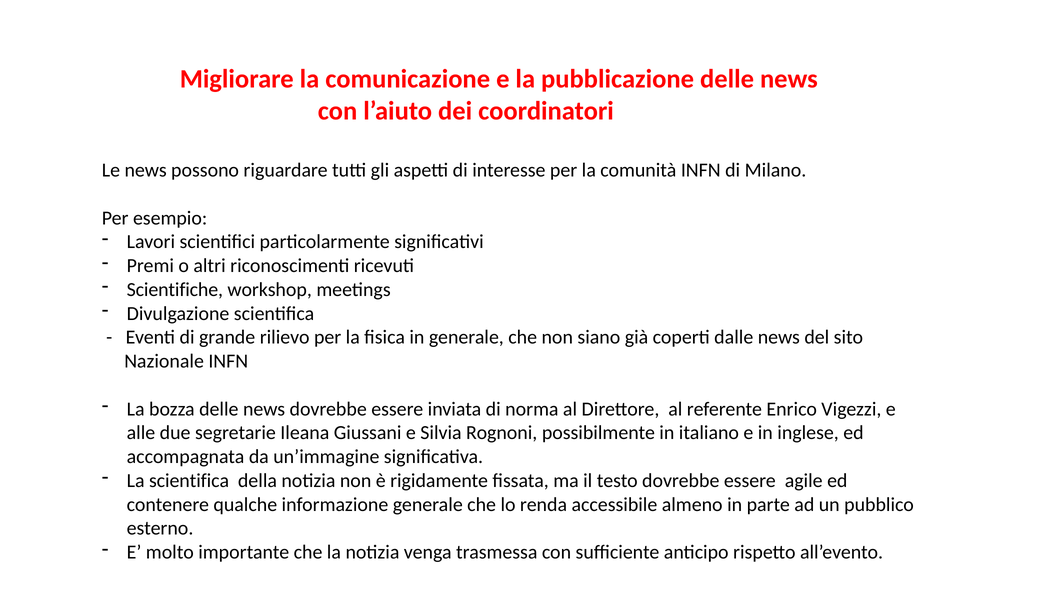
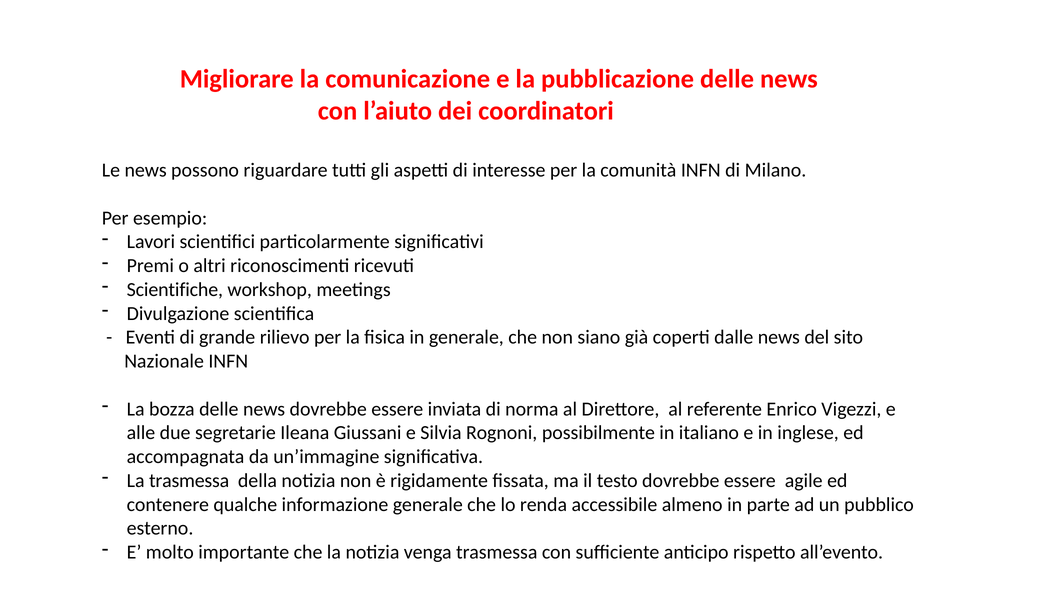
La scientifica: scientifica -> trasmessa
